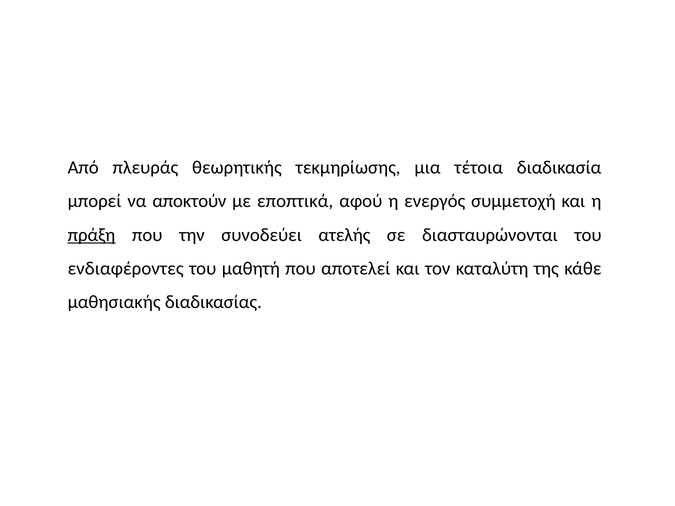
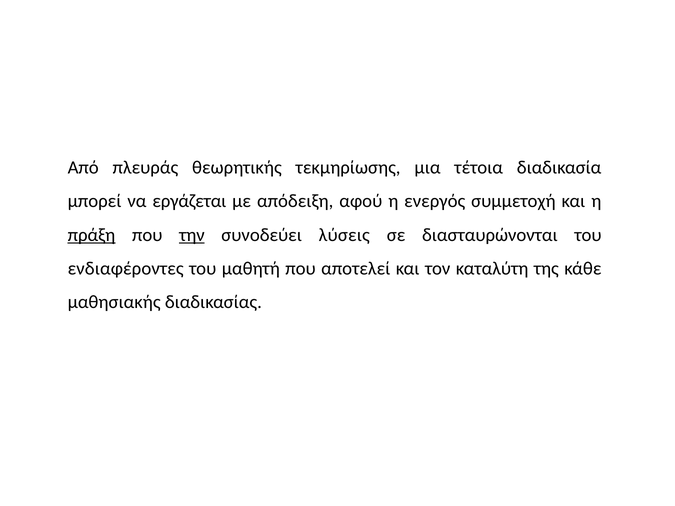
αποκτούν: αποκτούν -> εργάζεται
εποπτικά: εποπτικά -> απόδειξη
την underline: none -> present
ατελής: ατελής -> λύσεις
